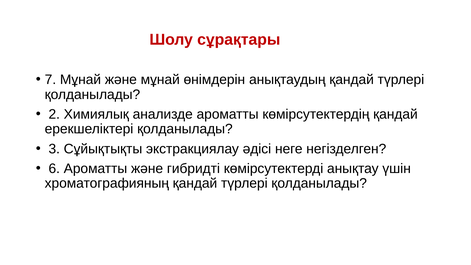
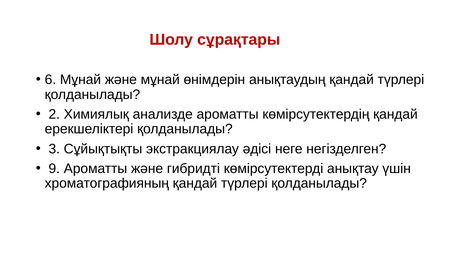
7: 7 -> 6
6: 6 -> 9
